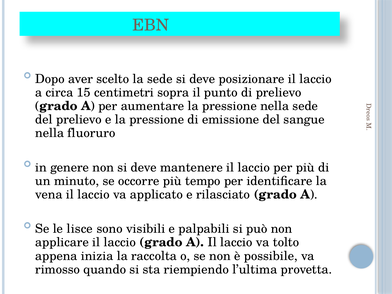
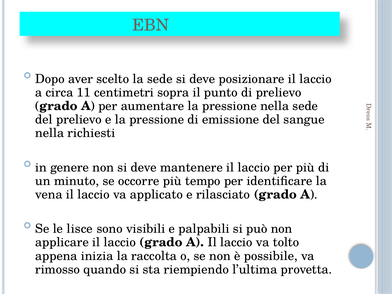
15: 15 -> 11
fluoruro: fluoruro -> richiesti
